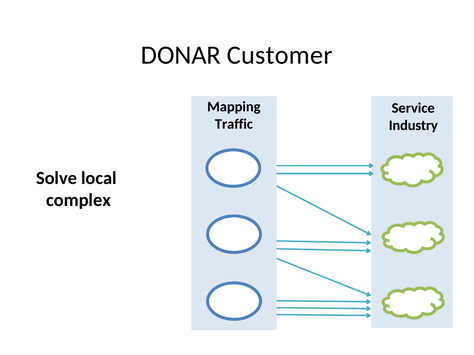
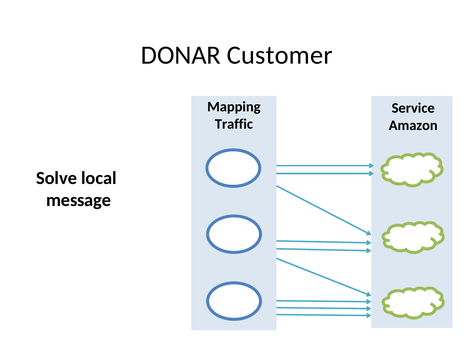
Industry: Industry -> Amazon
complex: complex -> message
